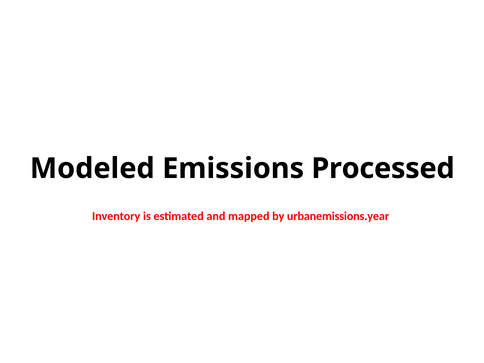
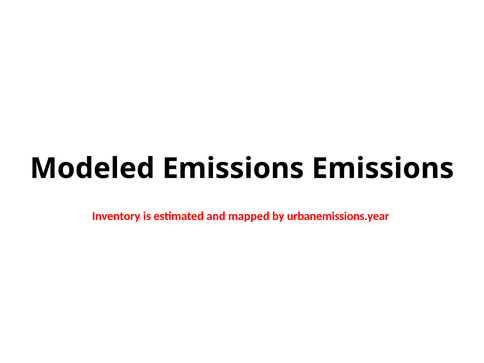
Emissions Processed: Processed -> Emissions
